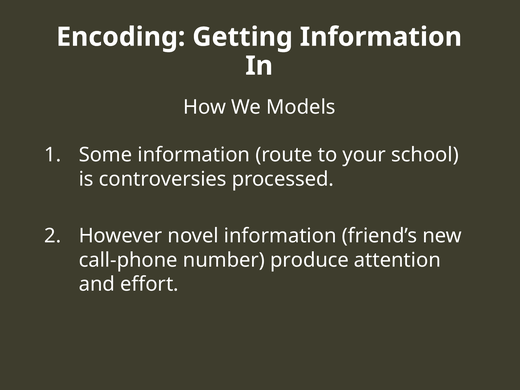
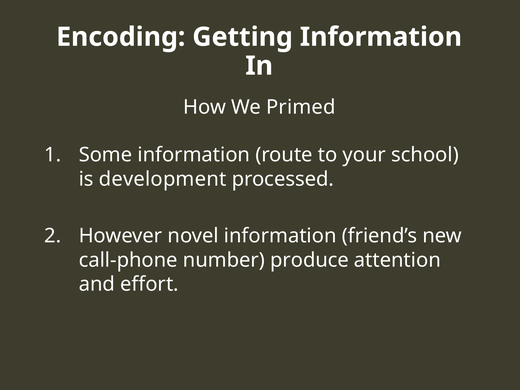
Models: Models -> Primed
controversies: controversies -> development
